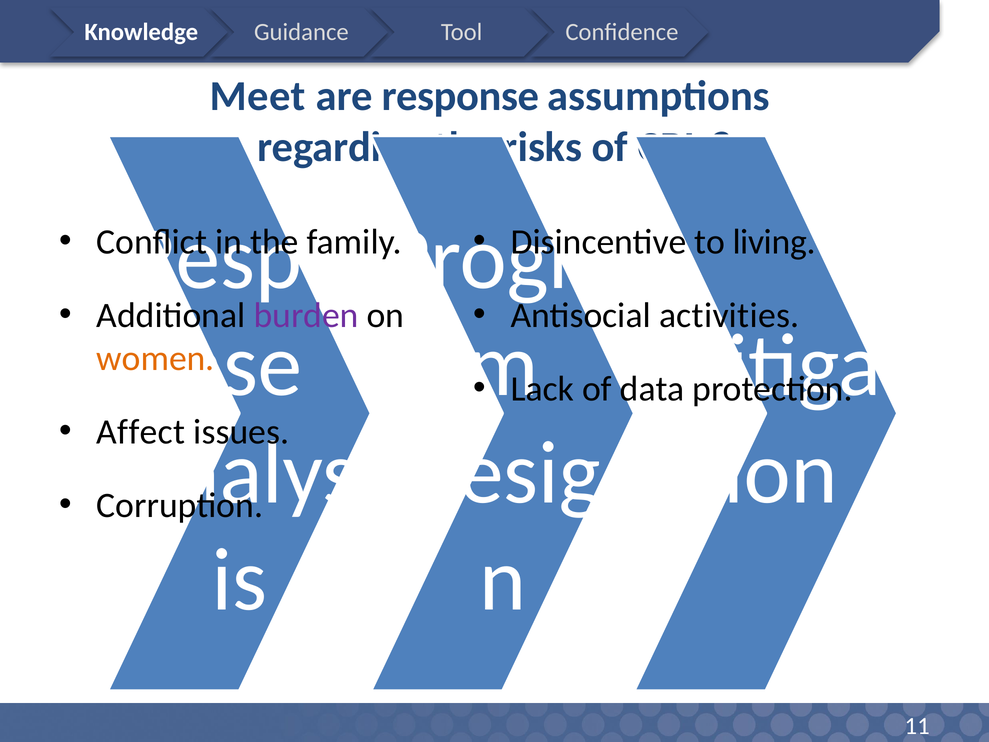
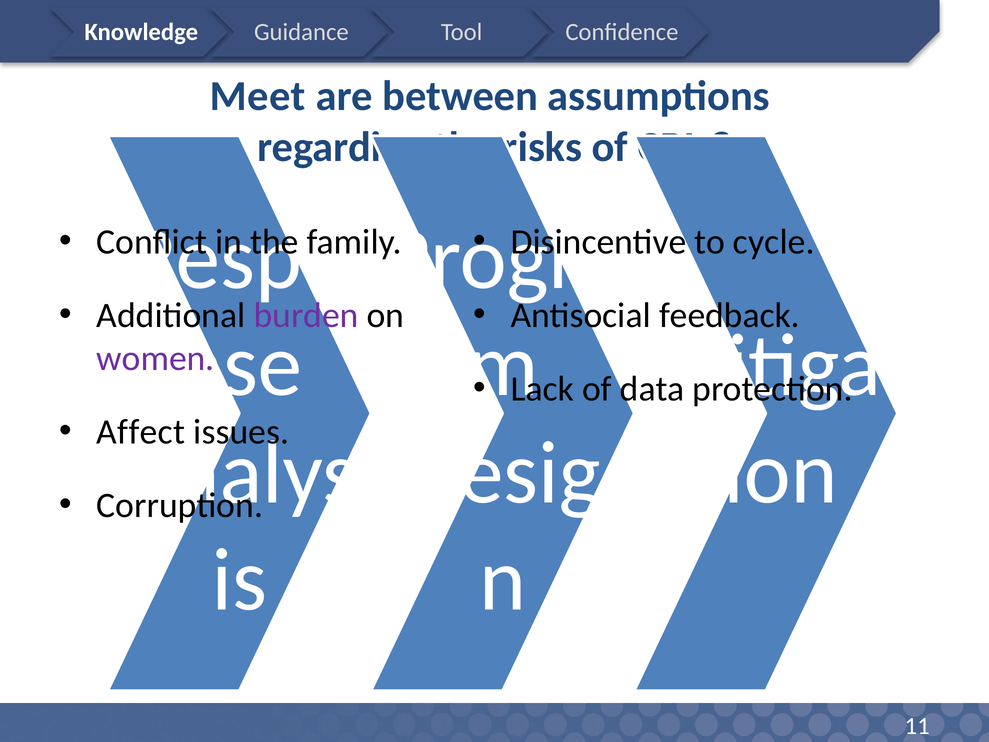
response: response -> between
living: living -> cycle
activities: activities -> feedback
women colour: orange -> purple
